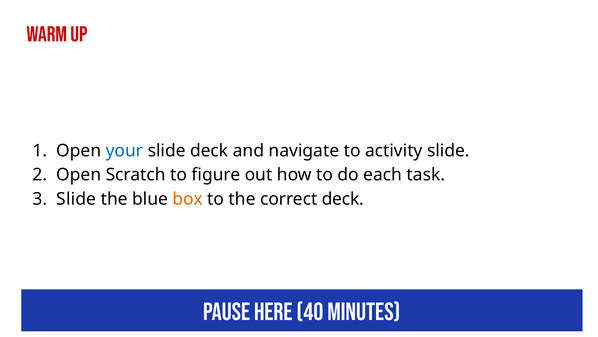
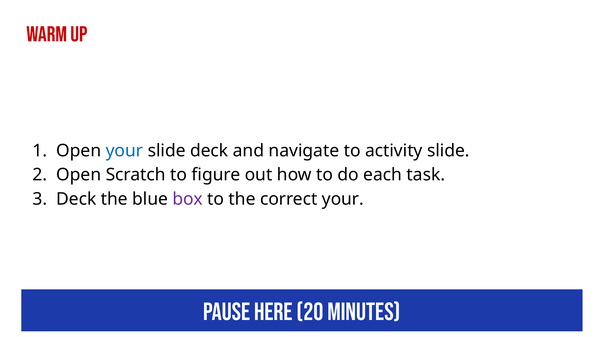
Slide at (76, 199): Slide -> Deck
box colour: orange -> purple
correct deck: deck -> your
40: 40 -> 20
